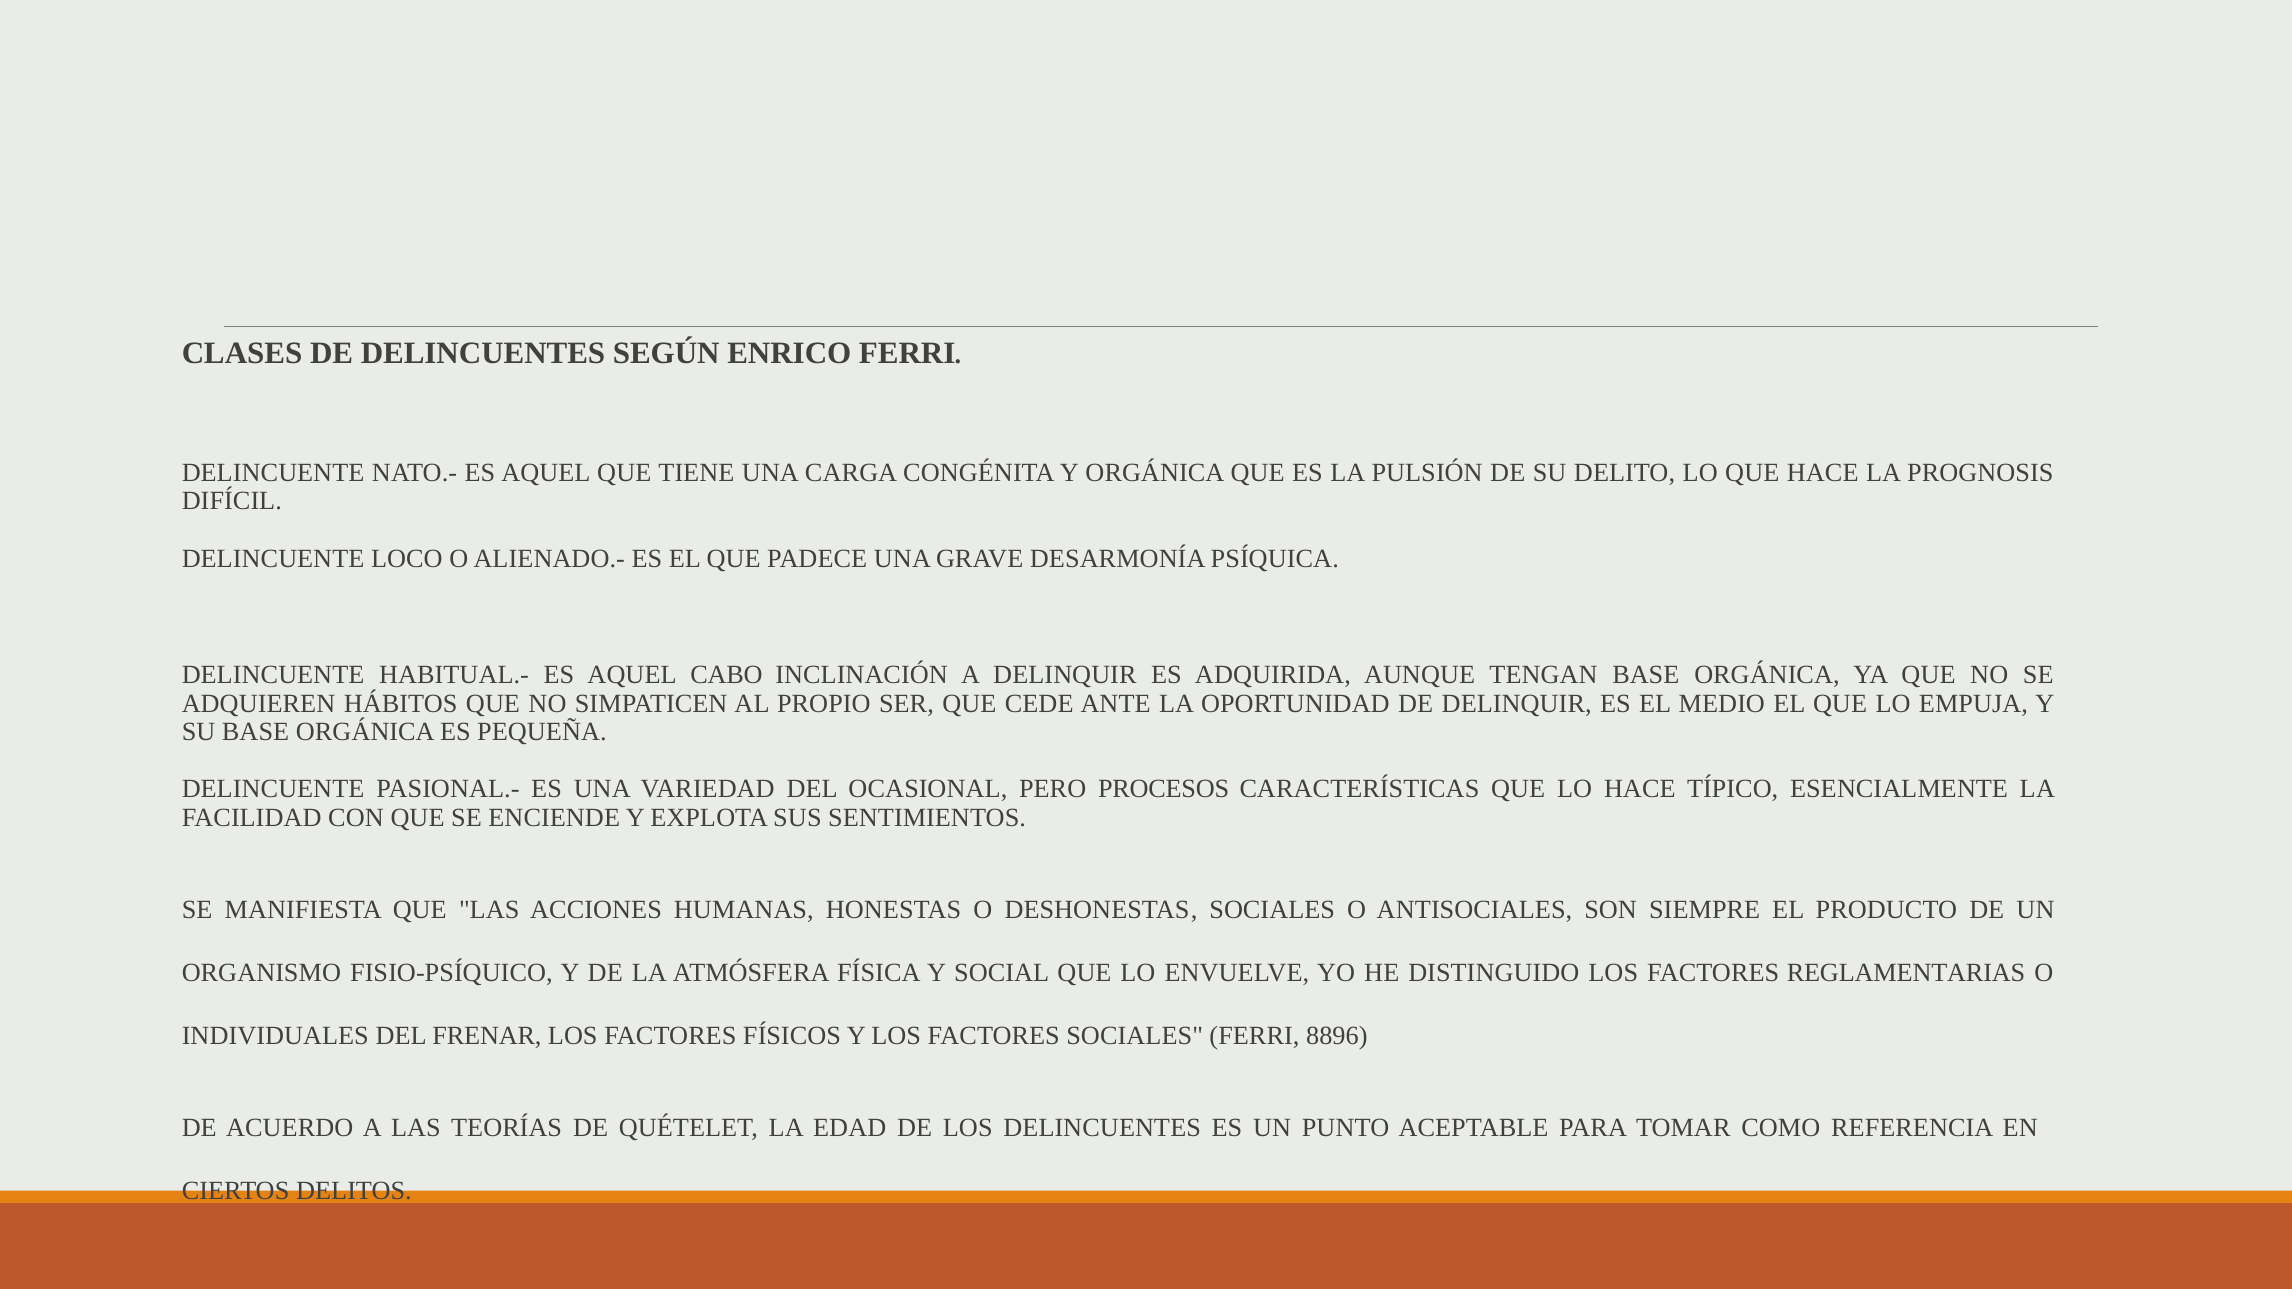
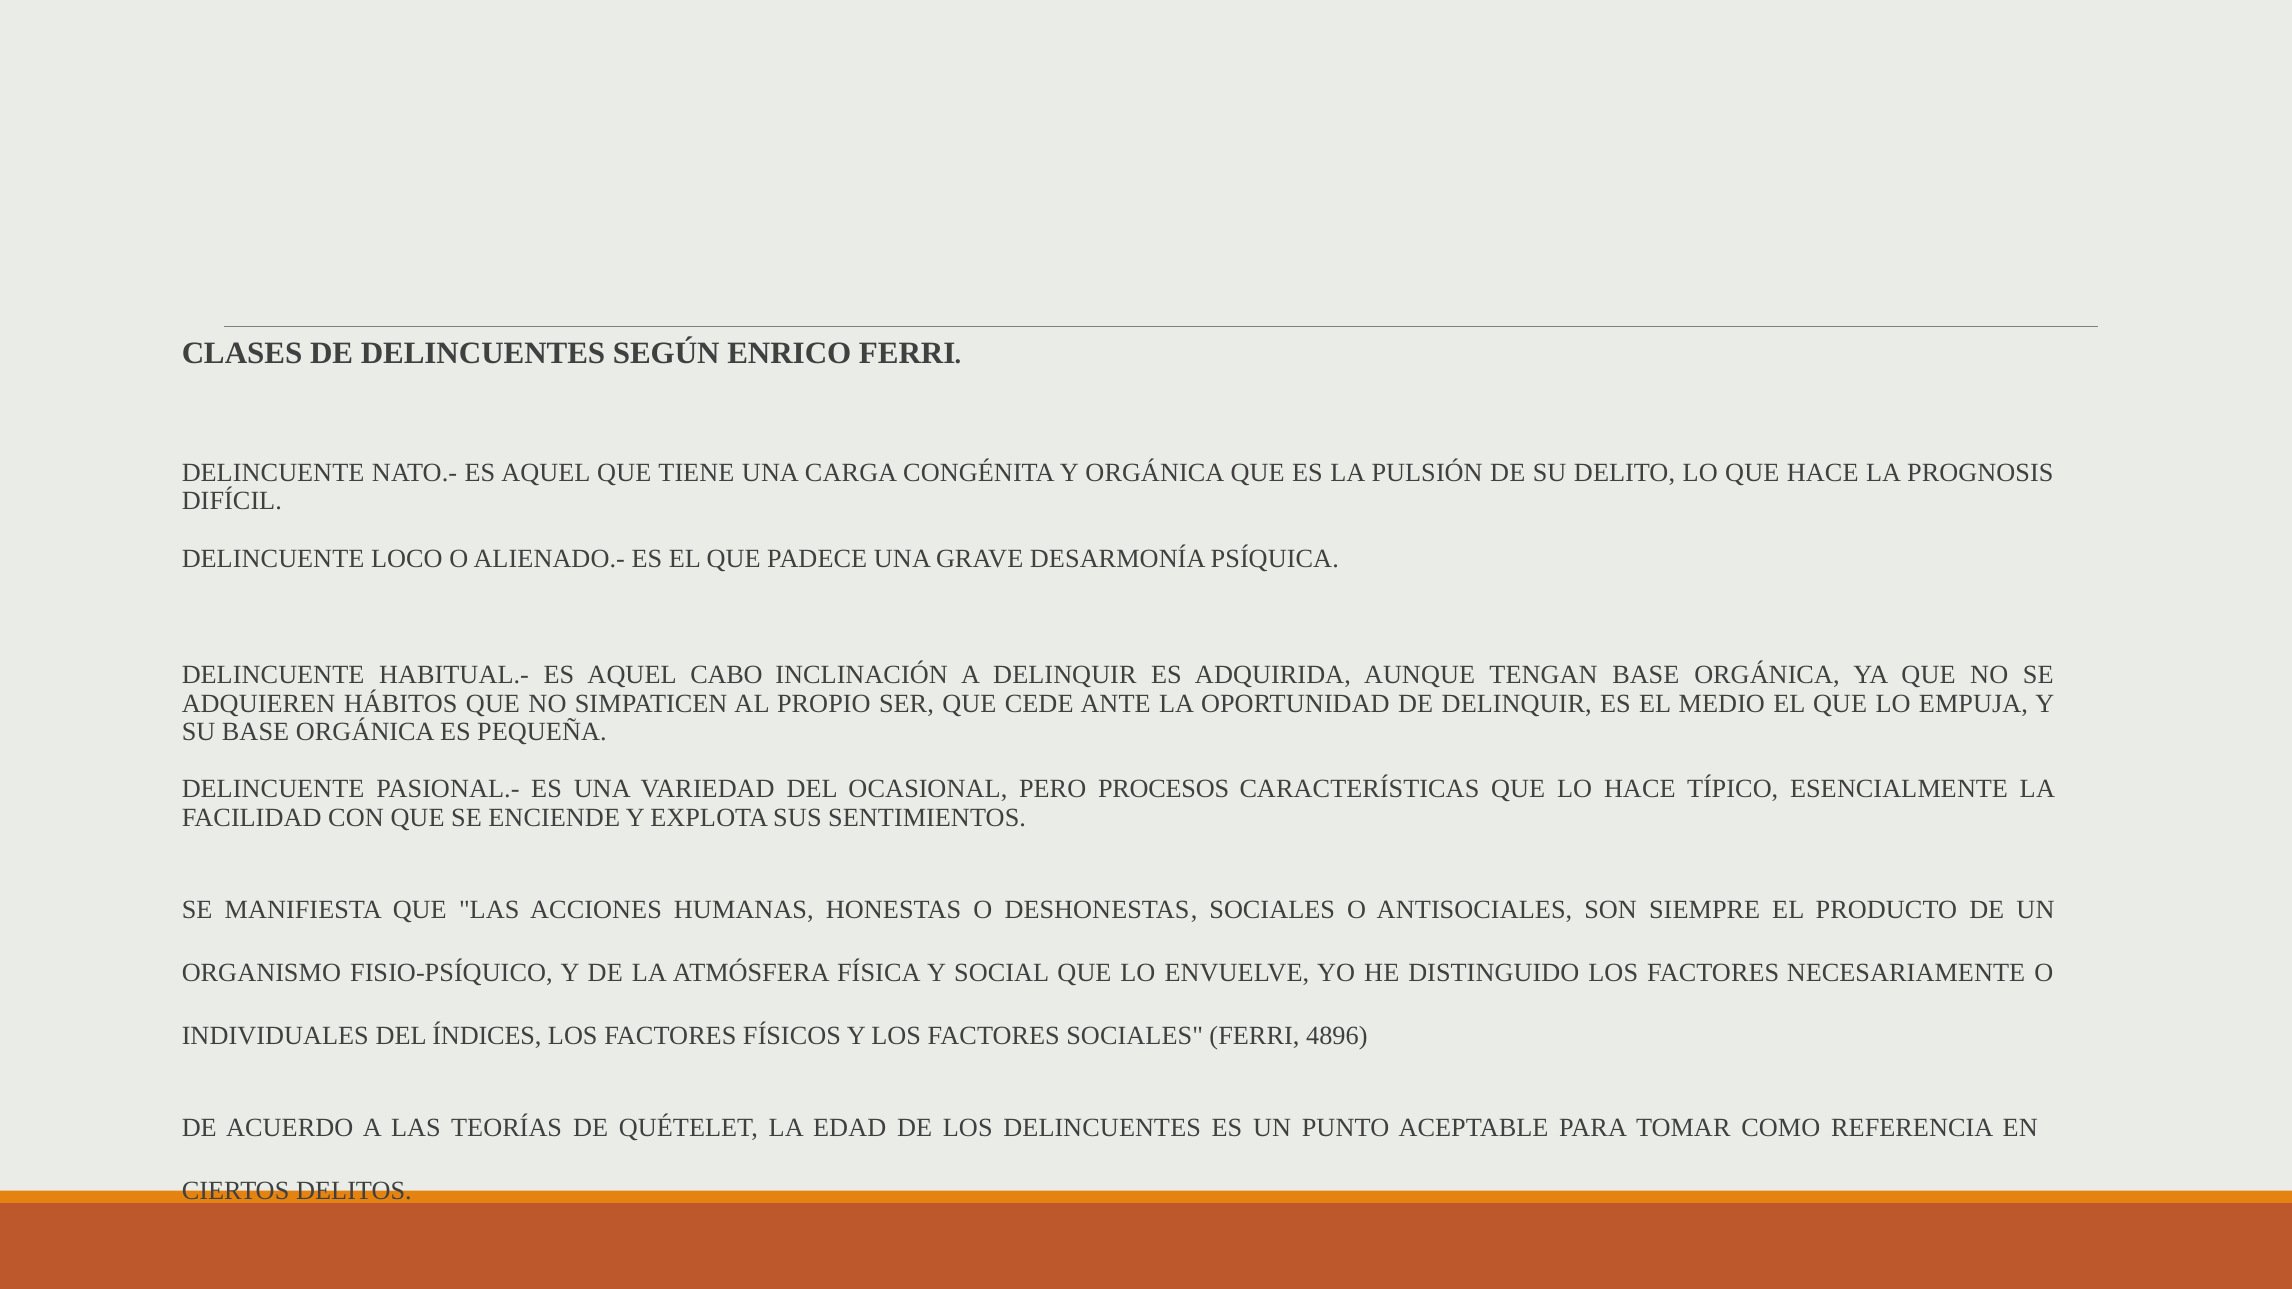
REGLAMENTARIAS: REGLAMENTARIAS -> NECESARIAMENTE
FRENAR: FRENAR -> ÍNDICES
8896: 8896 -> 4896
